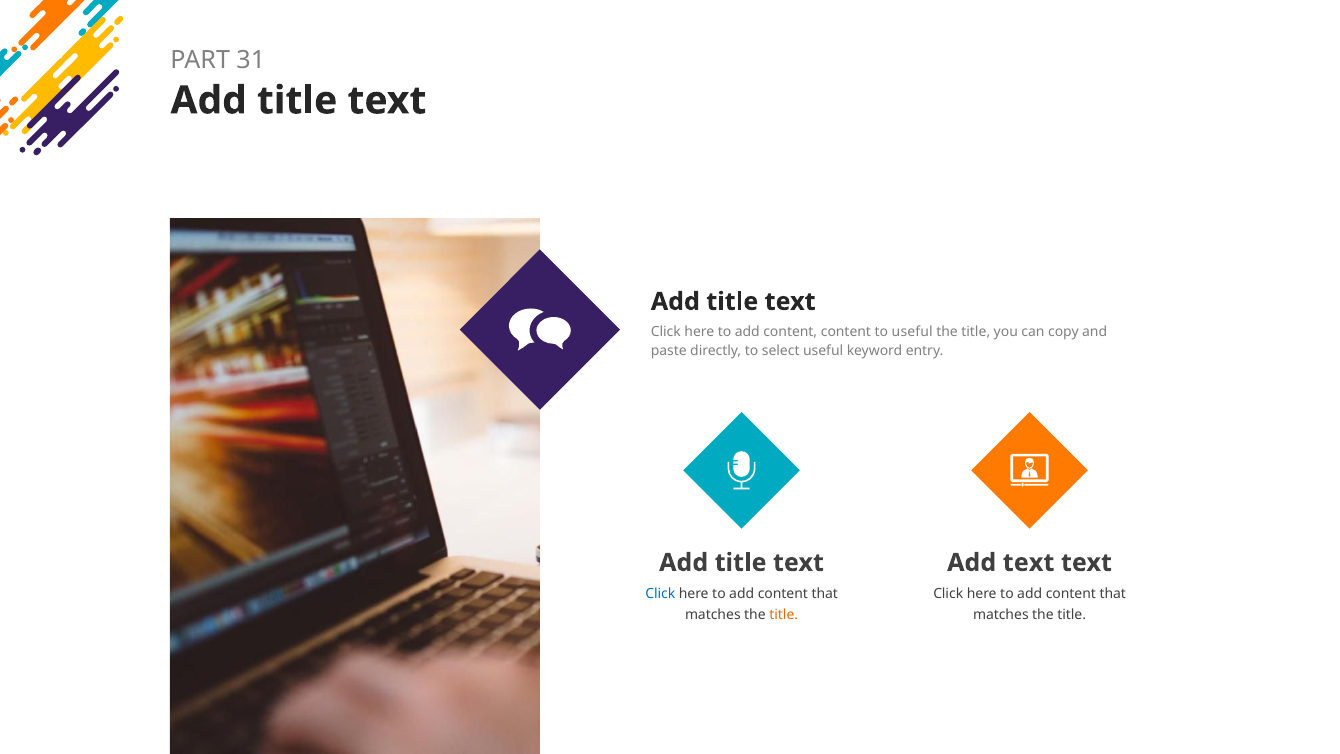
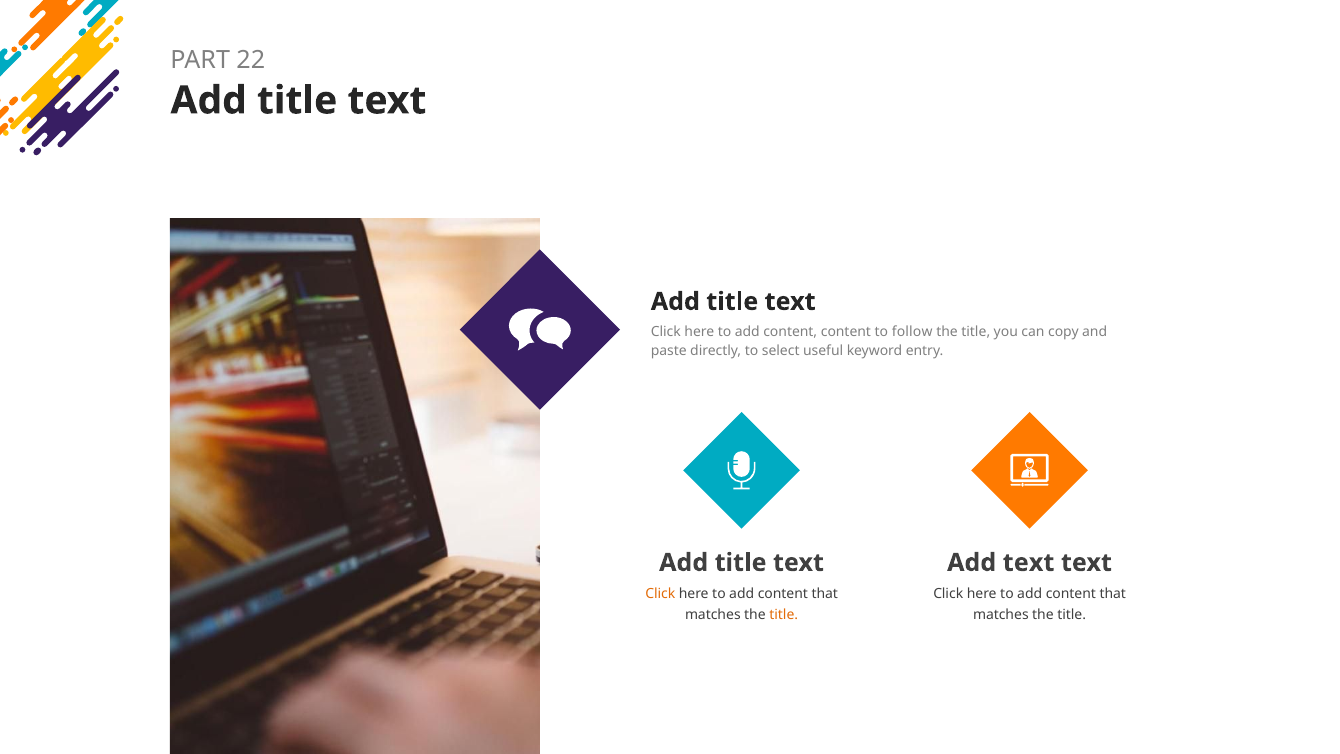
31: 31 -> 22
to useful: useful -> follow
Click at (660, 594) colour: blue -> orange
